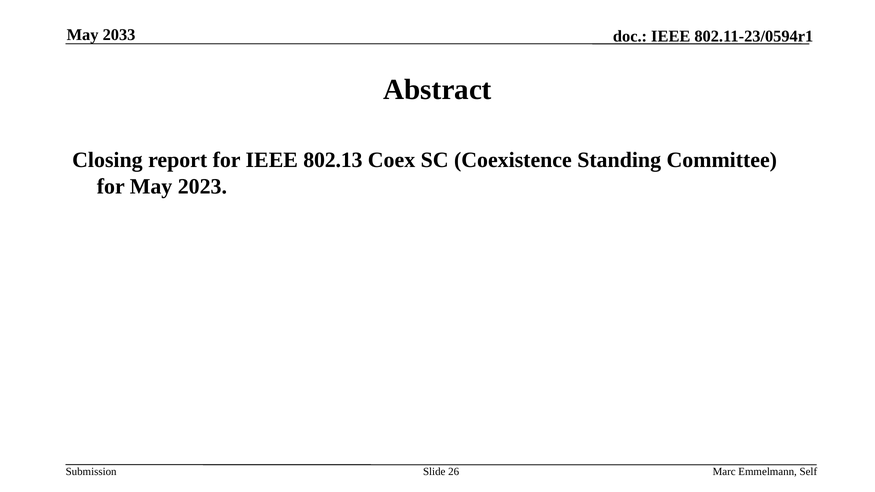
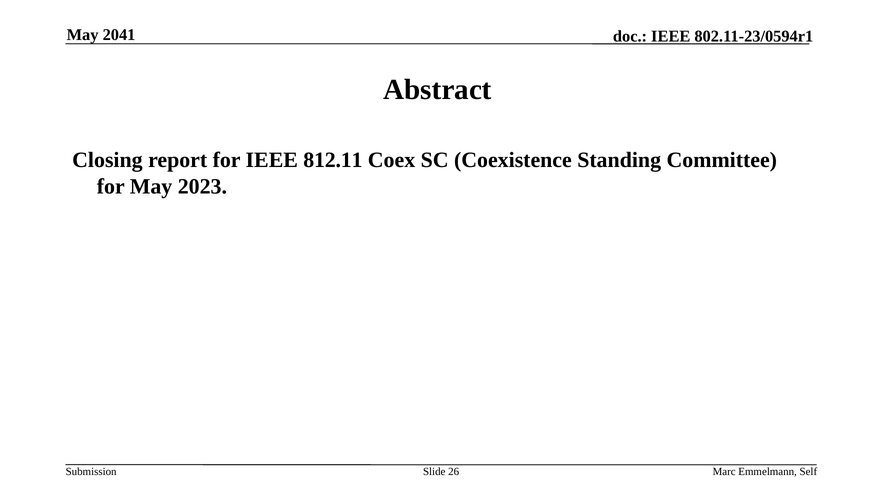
2033: 2033 -> 2041
802.13: 802.13 -> 812.11
